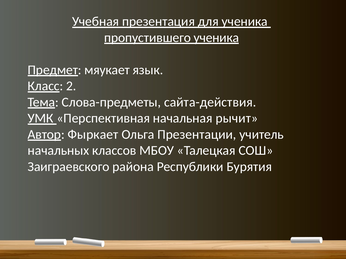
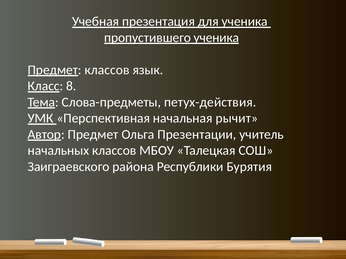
Предмет мяукает: мяукает -> классов
2: 2 -> 8
сайта-действия: сайта-действия -> петух-действия
Автор Фыркает: Фыркает -> Предмет
